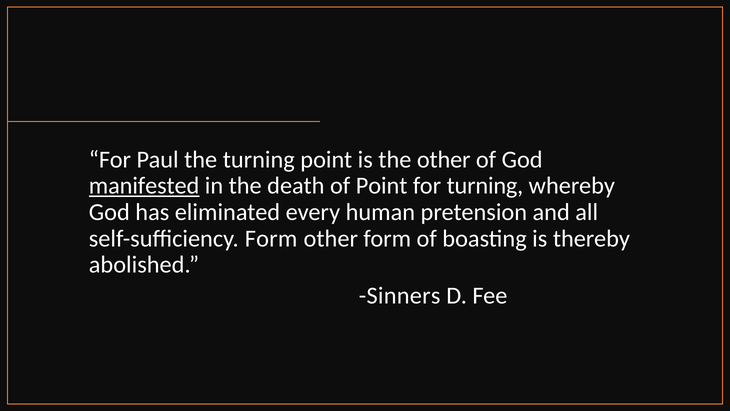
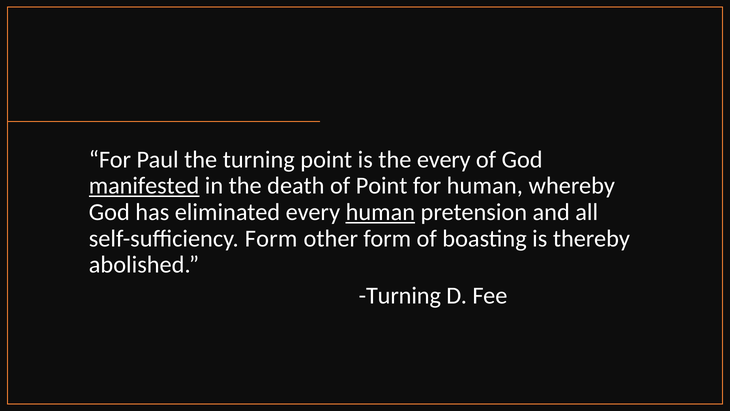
the other: other -> every
for turning: turning -> human
human at (380, 212) underline: none -> present
Sinners at (400, 295): Sinners -> Turning
